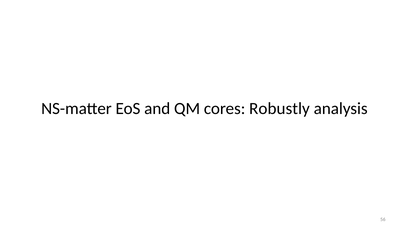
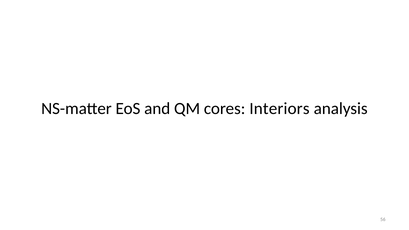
Robustly: Robustly -> Interiors
